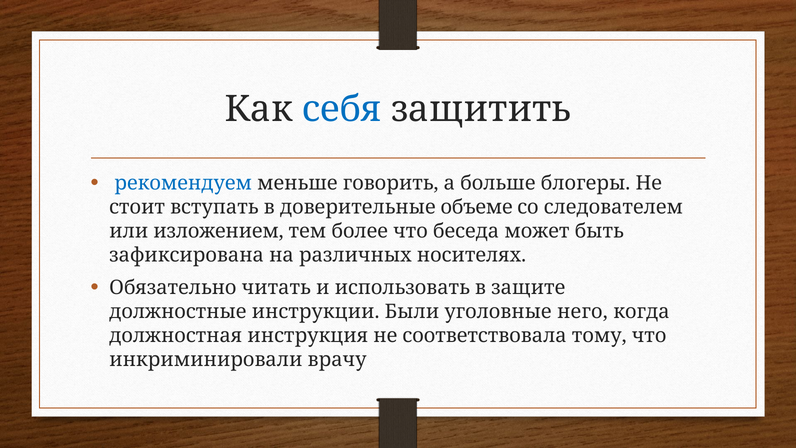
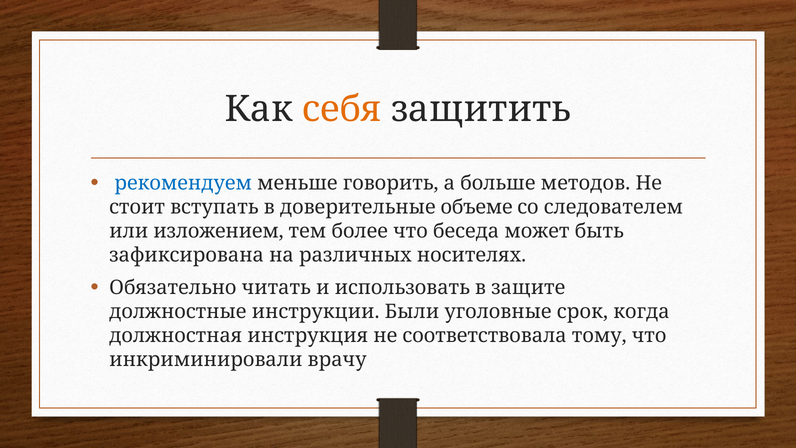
себя colour: blue -> orange
блогеры: блогеры -> методов
него: него -> срок
